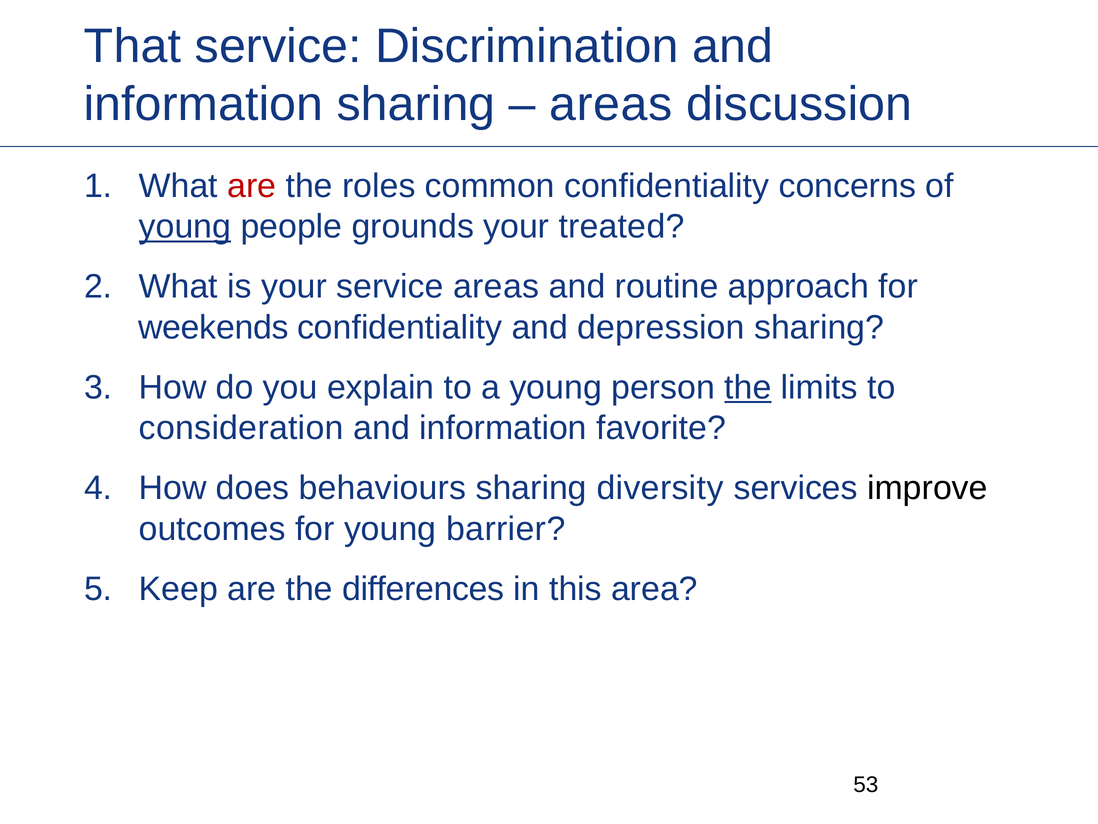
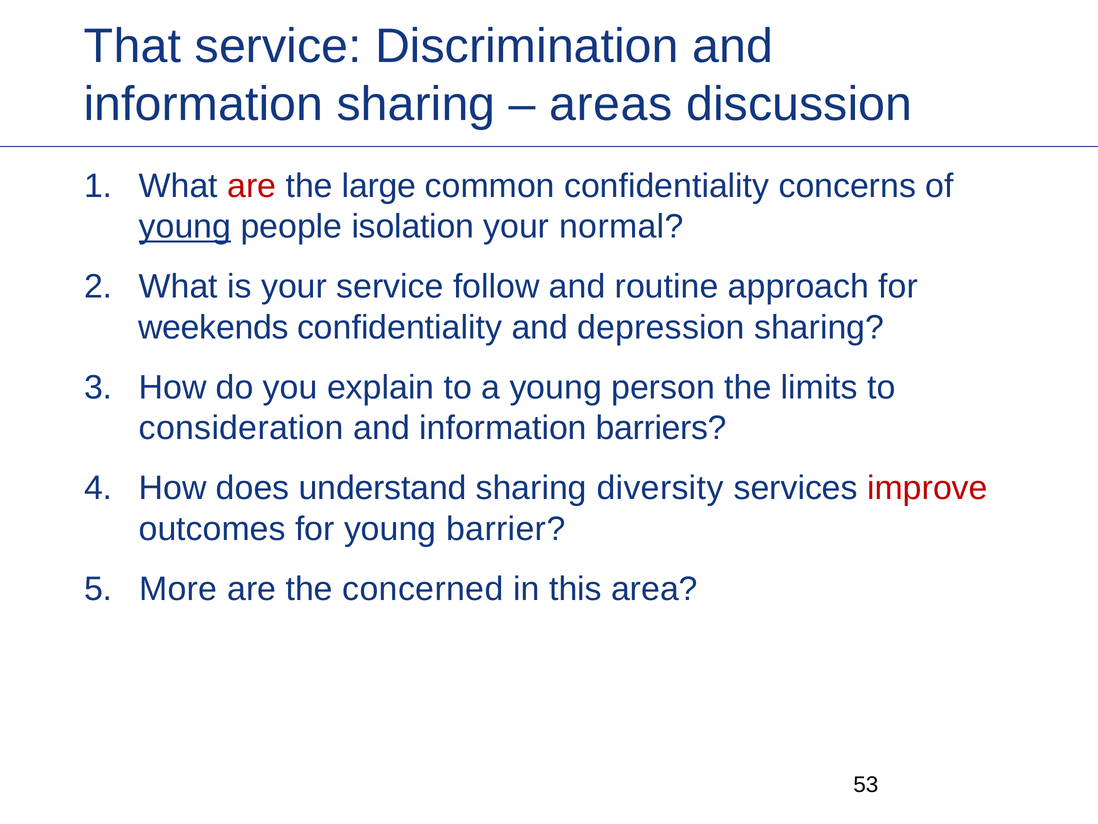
roles: roles -> large
grounds: grounds -> isolation
treated: treated -> normal
service areas: areas -> follow
the at (748, 387) underline: present -> none
favorite: favorite -> barriers
behaviours: behaviours -> understand
improve colour: black -> red
Keep: Keep -> More
differences: differences -> concerned
